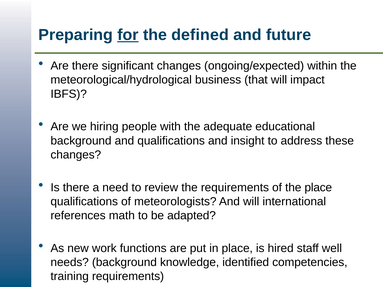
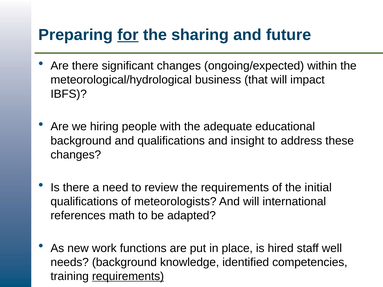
defined: defined -> sharing
the place: place -> initial
requirements at (128, 276) underline: none -> present
